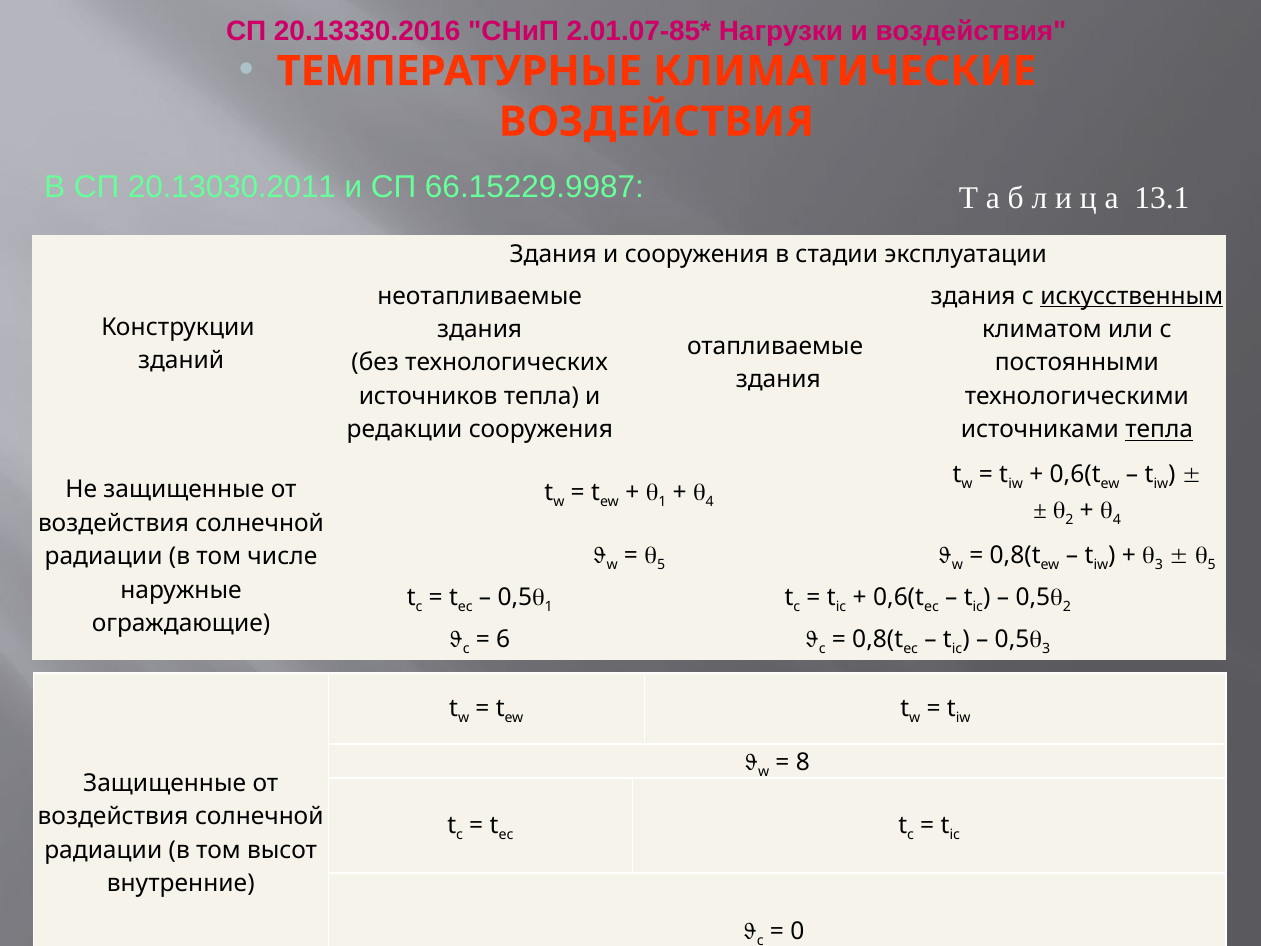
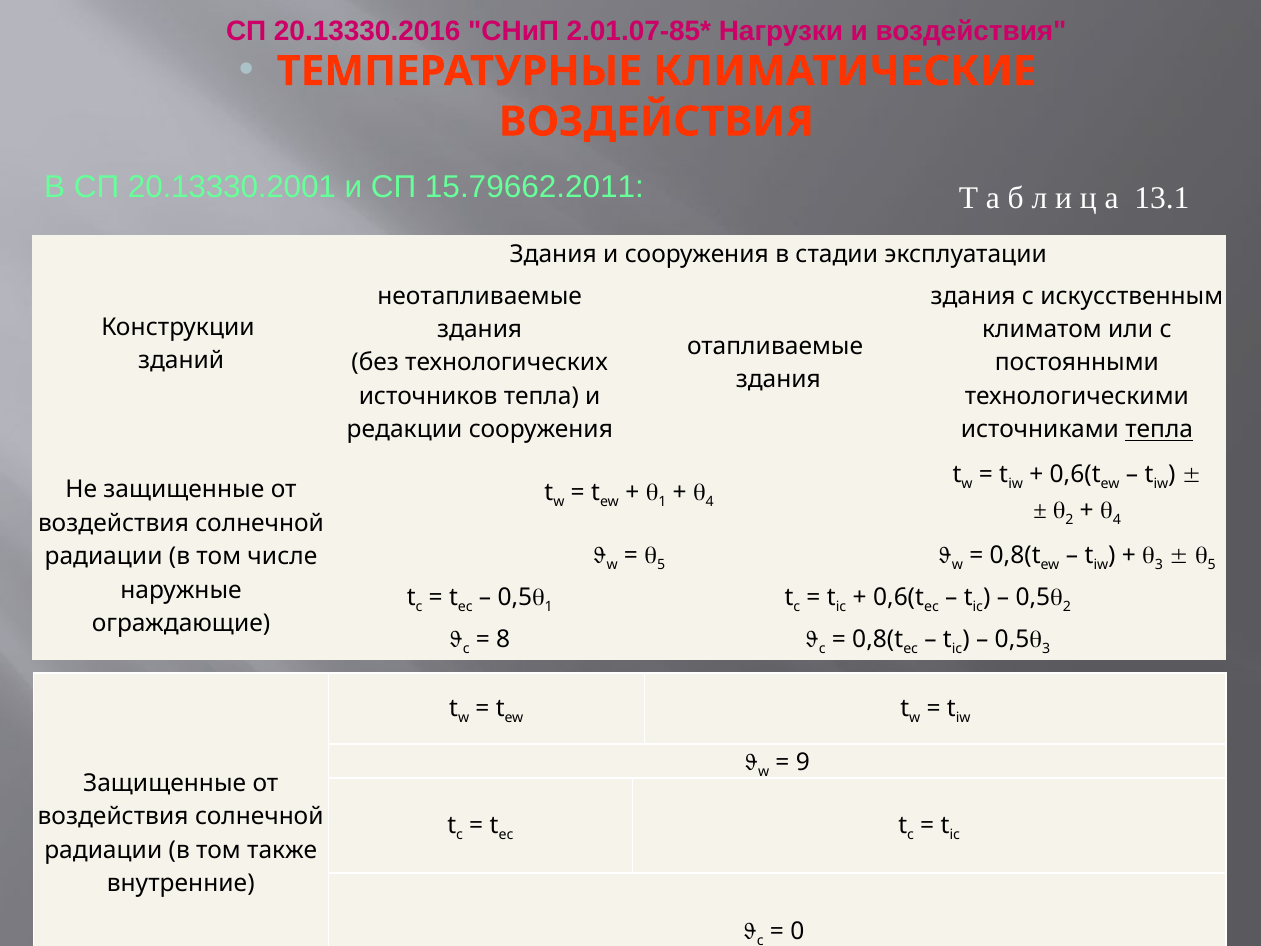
20.13030.2011: 20.13030.2011 -> 20.13330.2001
66.15229.9987: 66.15229.9987 -> 15.79662.2011
искусственным underline: present -> none
6: 6 -> 8
8: 8 -> 9
высот: высот -> также
